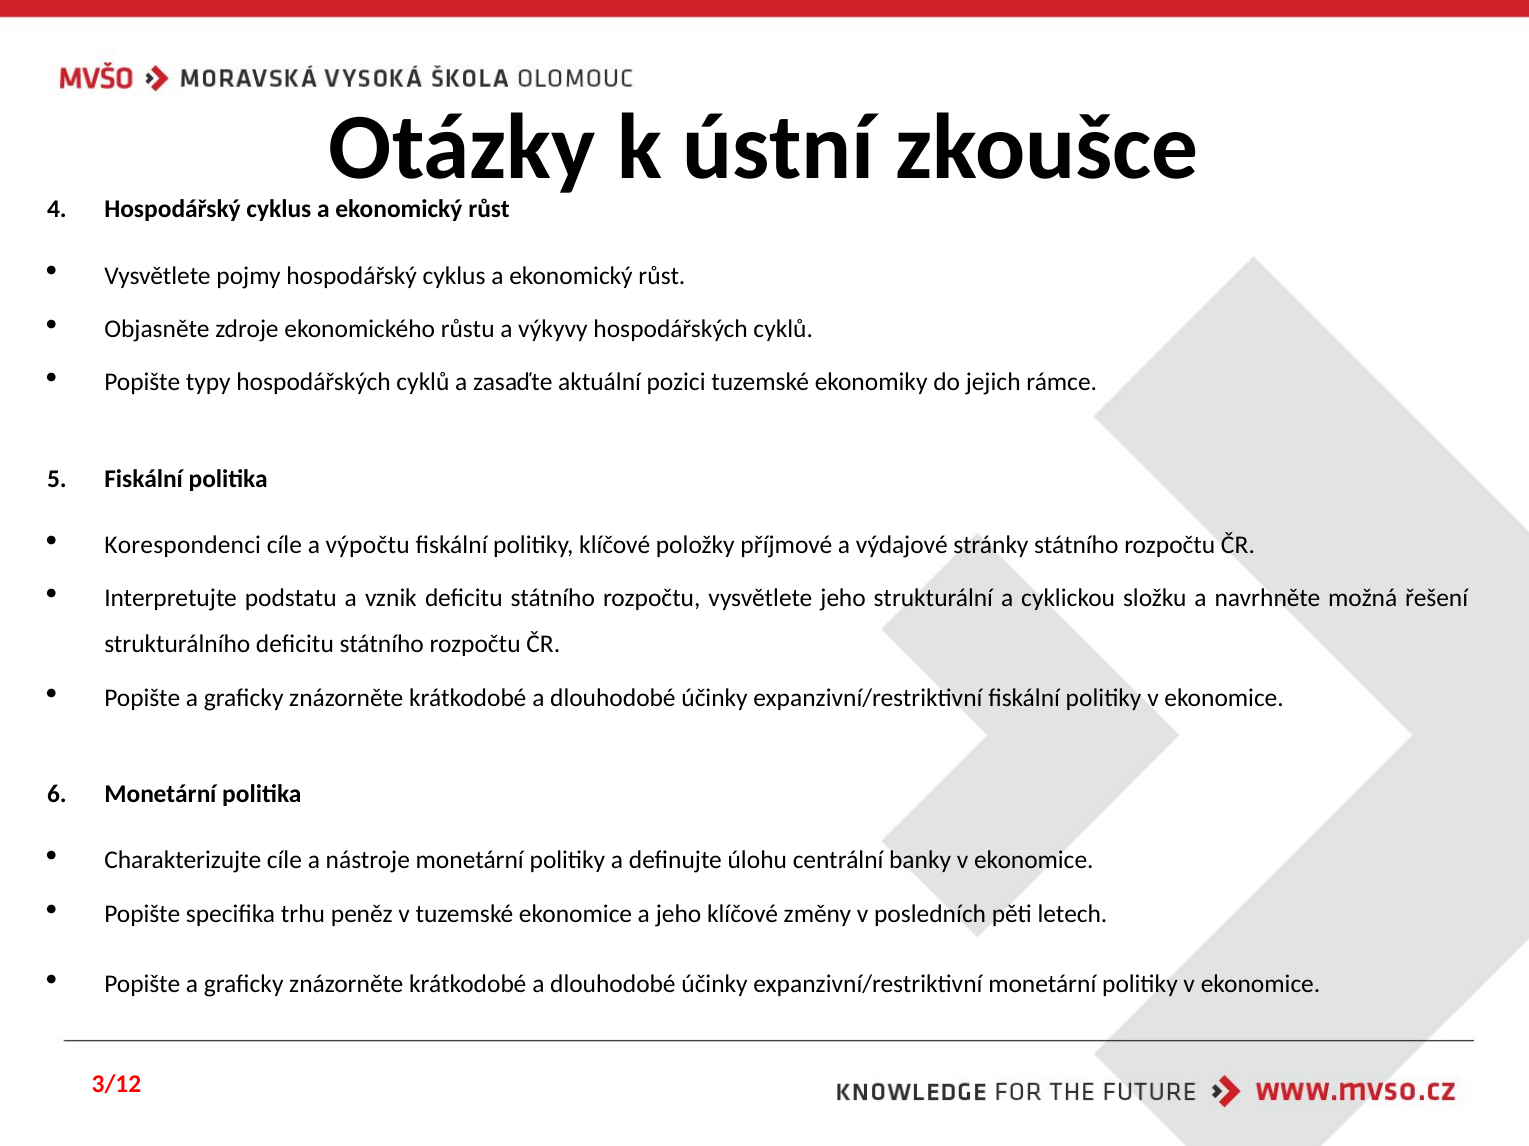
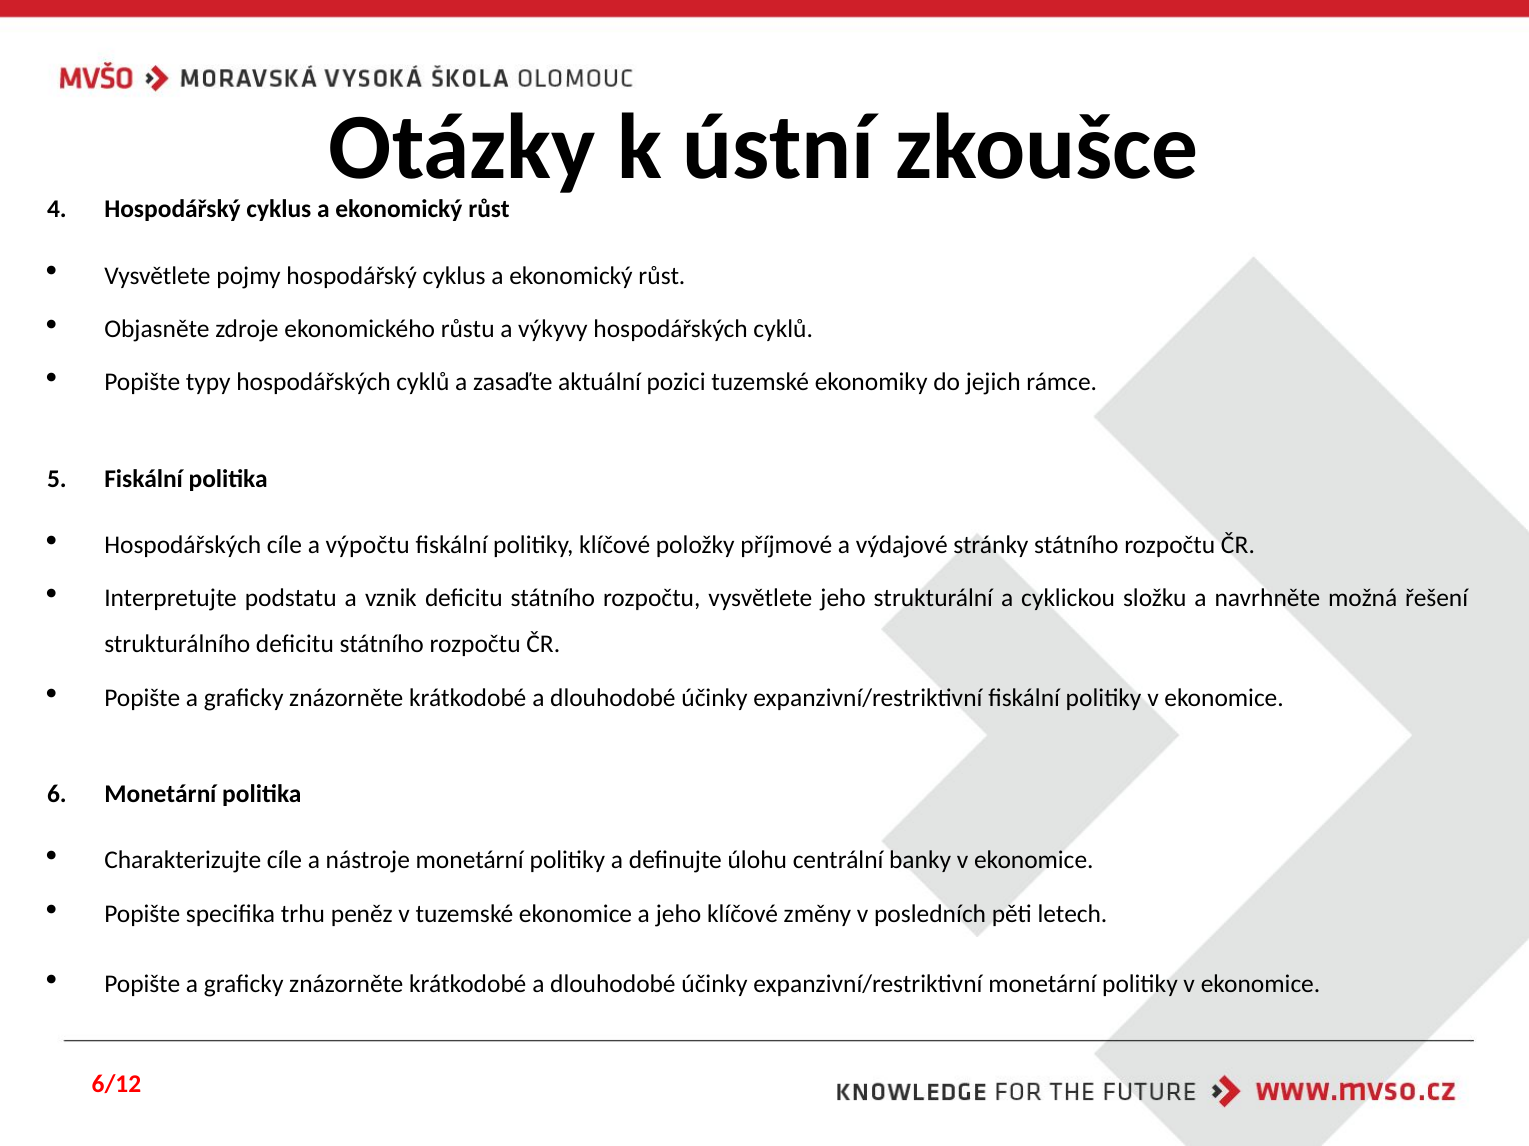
Korespondenci at (183, 545): Korespondenci -> Hospodářských
3/12: 3/12 -> 6/12
